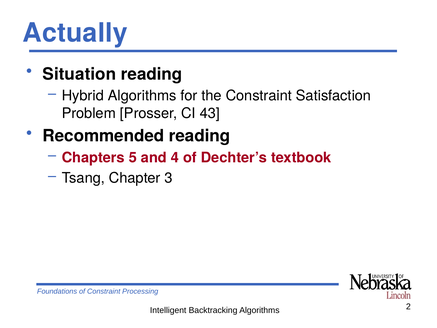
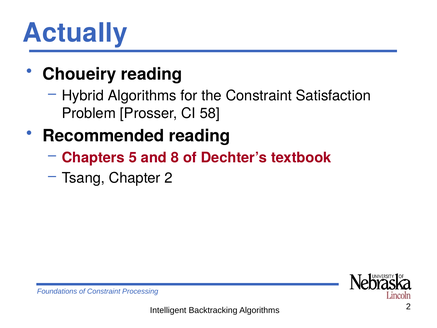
Situation: Situation -> Choueiry
43: 43 -> 58
4: 4 -> 8
Chapter 3: 3 -> 2
